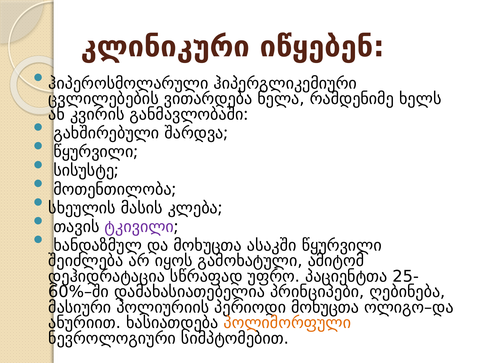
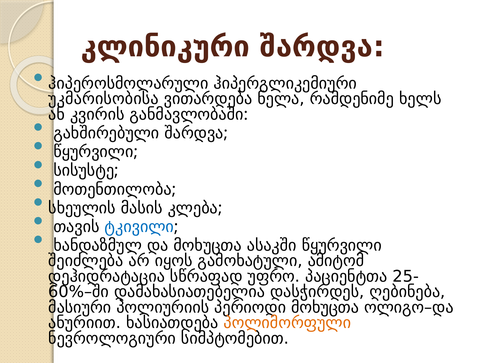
კლინიკური იწყებენ: იწყებენ -> შარდვა
ცვლილებების: ცვლილებების -> უკმარისობისა
ტკივილი colour: purple -> blue
პრინციპები: პრინციპები -> დასჭირდეს
